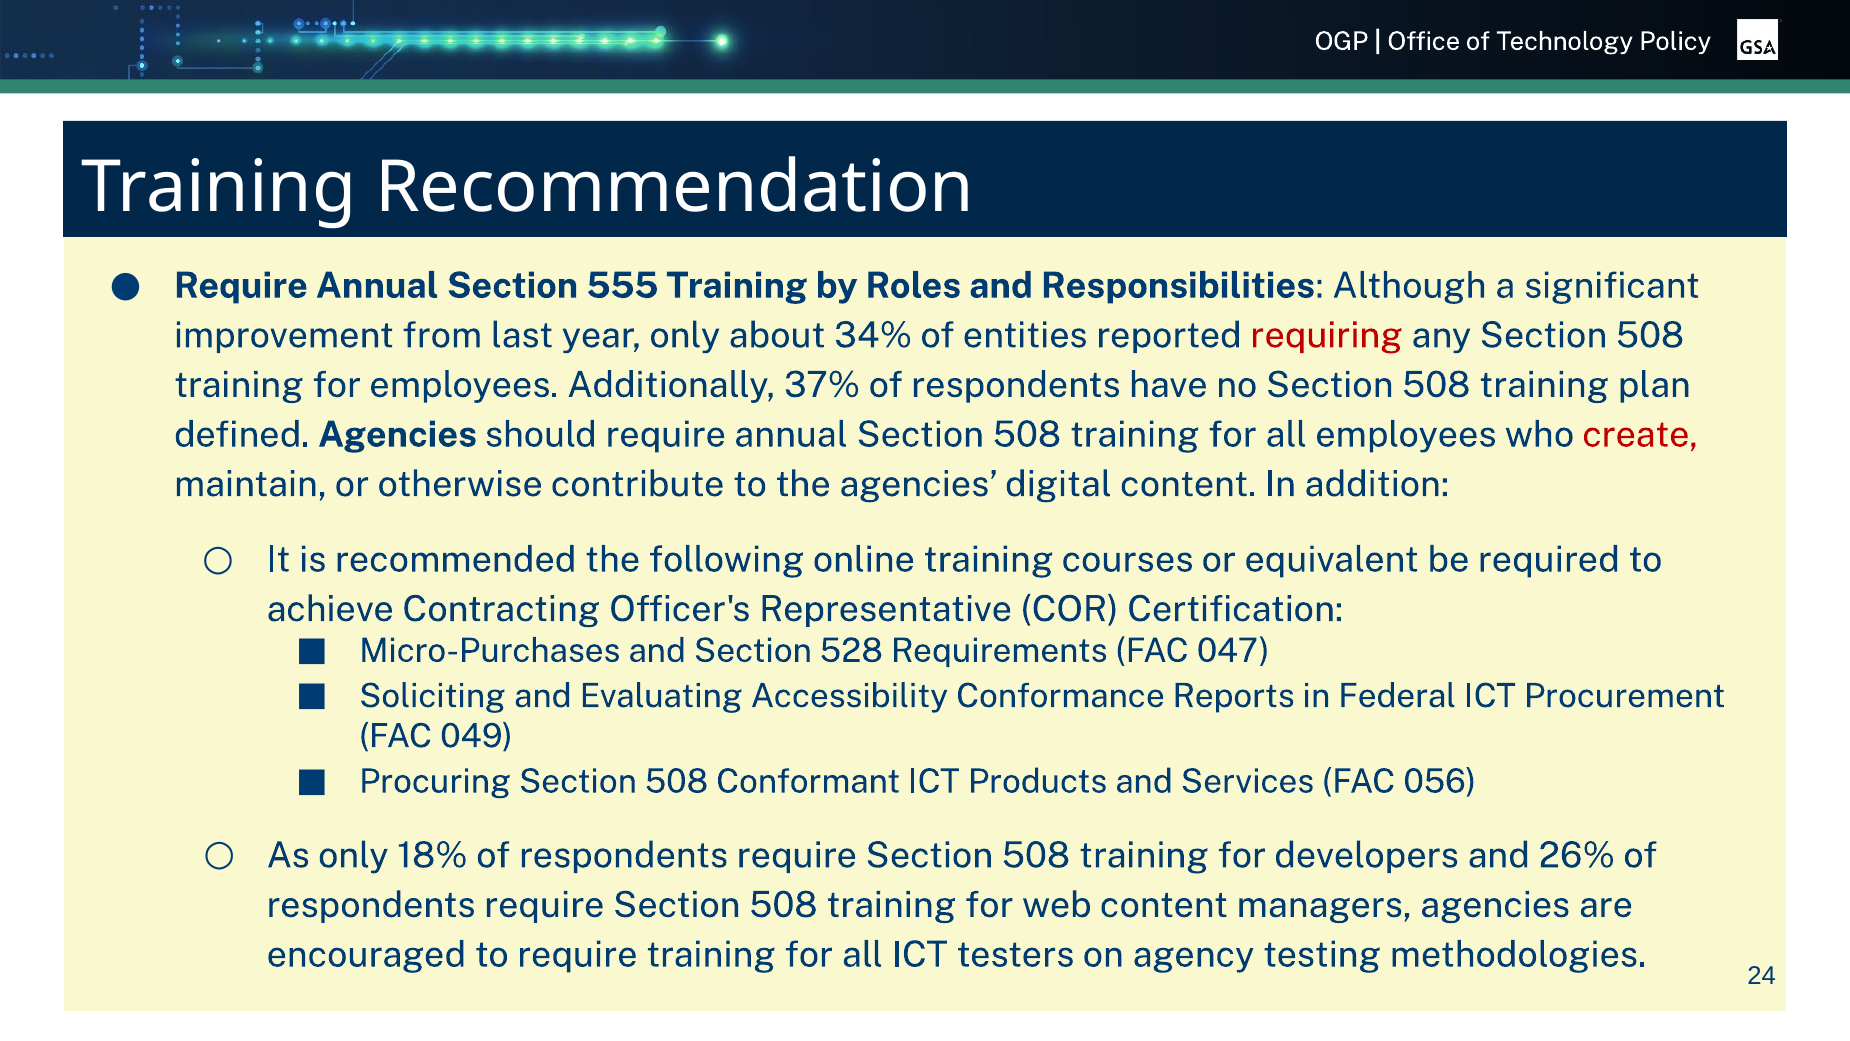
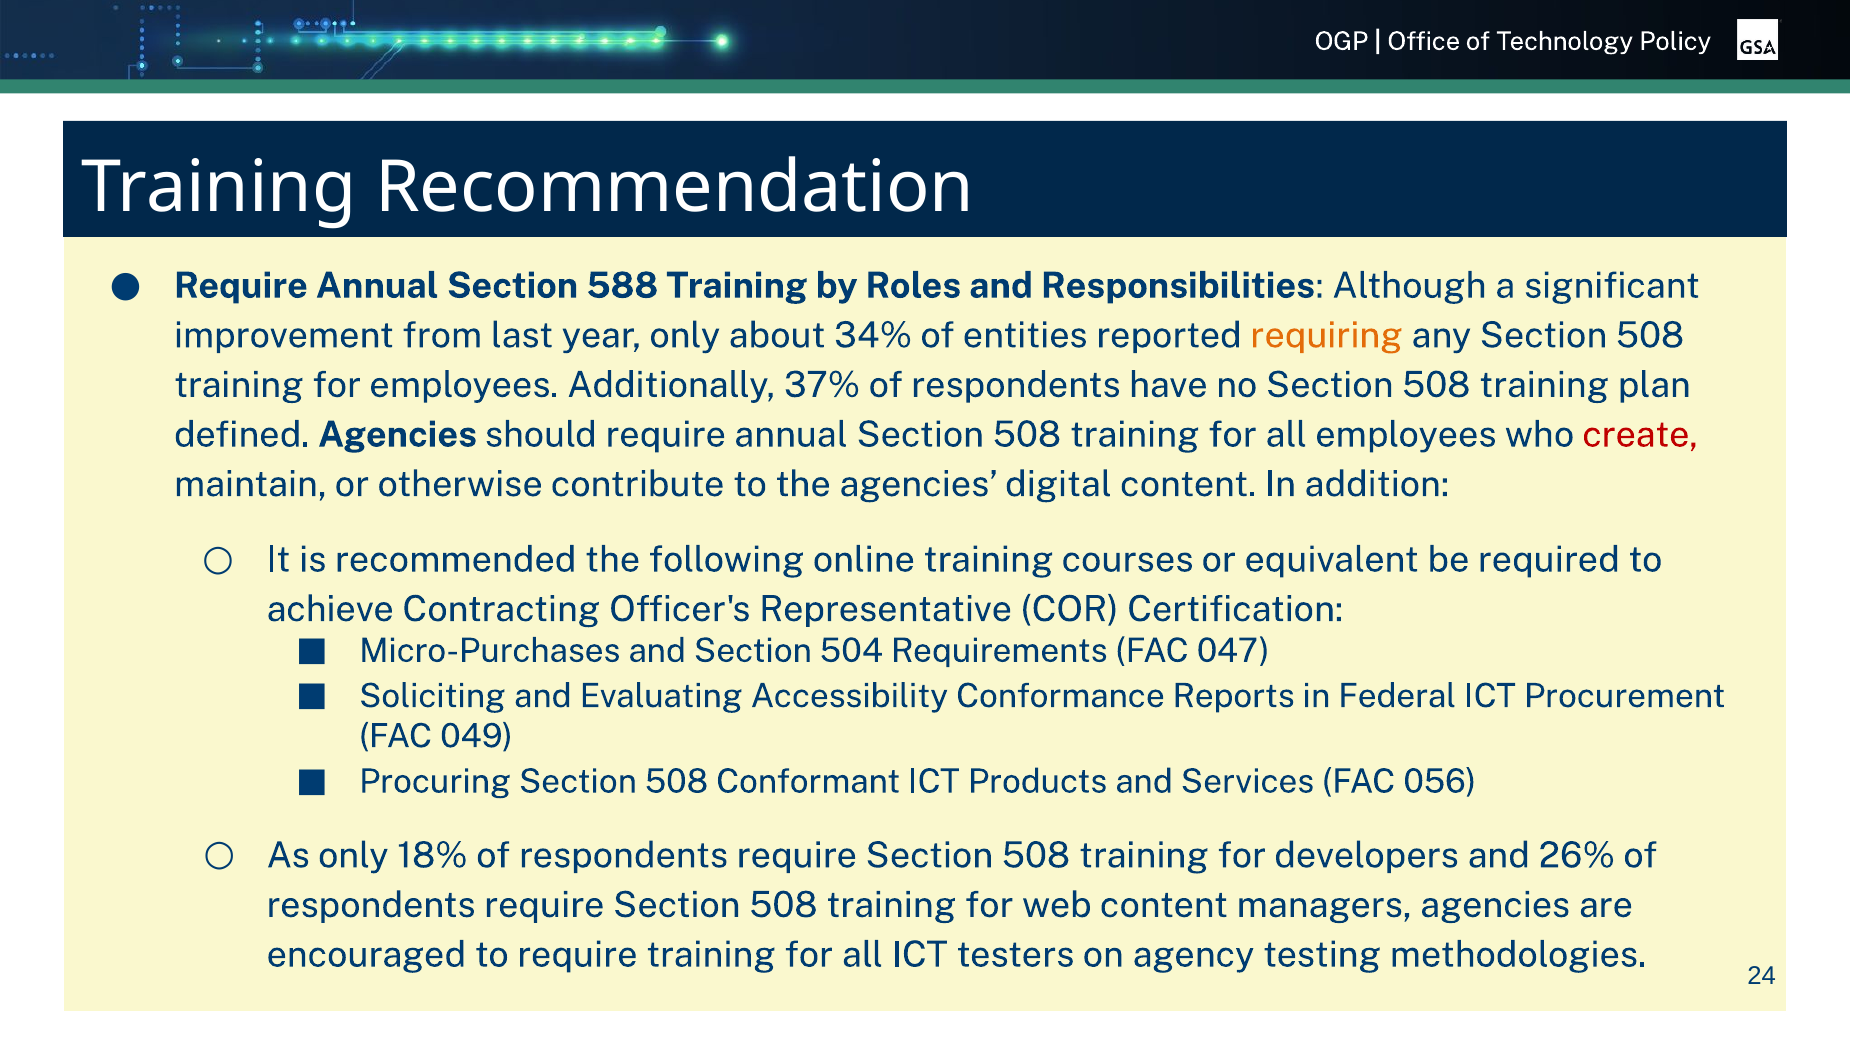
555: 555 -> 588
requiring colour: red -> orange
528: 528 -> 504
